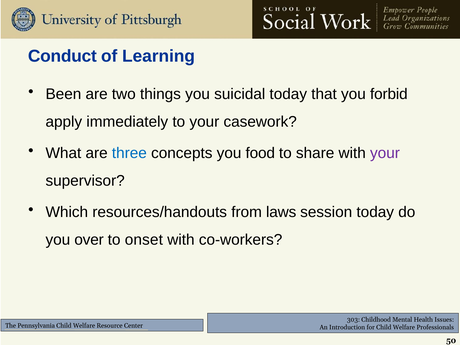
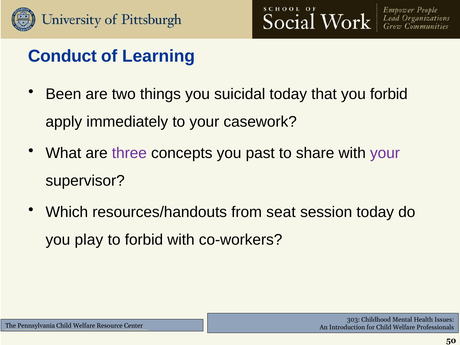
three colour: blue -> purple
food: food -> past
laws: laws -> seat
over: over -> play
to onset: onset -> forbid
